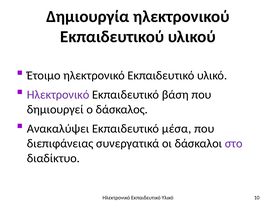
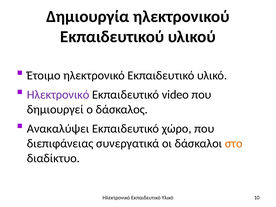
βάση: βάση -> video
μέσα: μέσα -> χώρο
στο colour: purple -> orange
